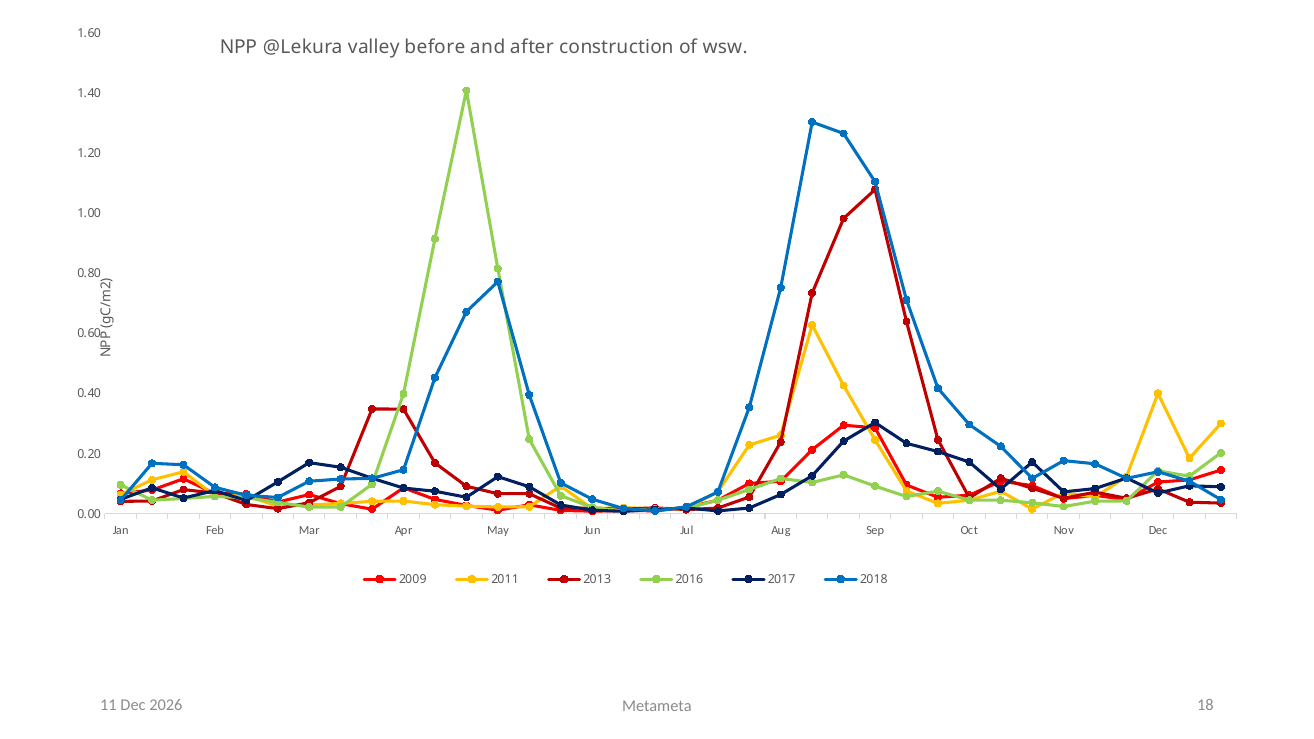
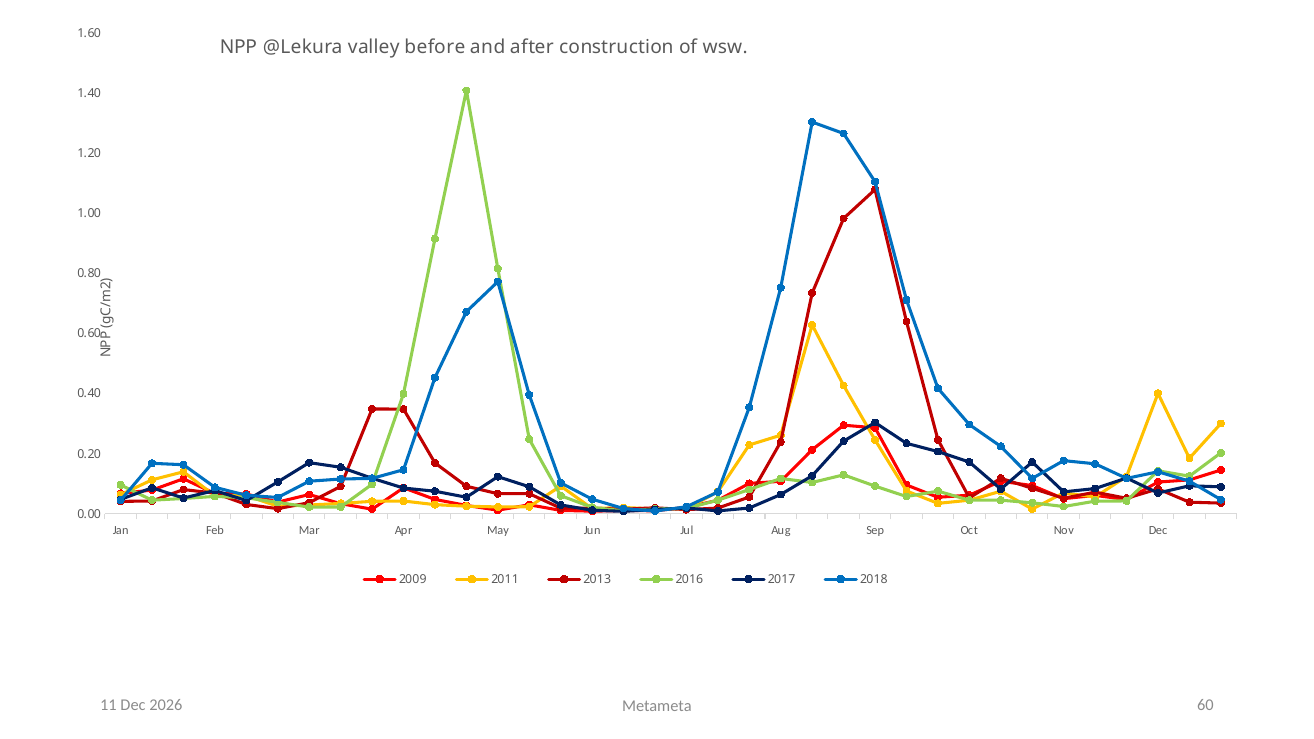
18: 18 -> 60
